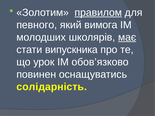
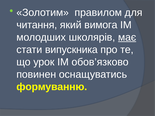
правилом underline: present -> none
певного: певного -> читання
солідарність: солідарність -> формуванню
